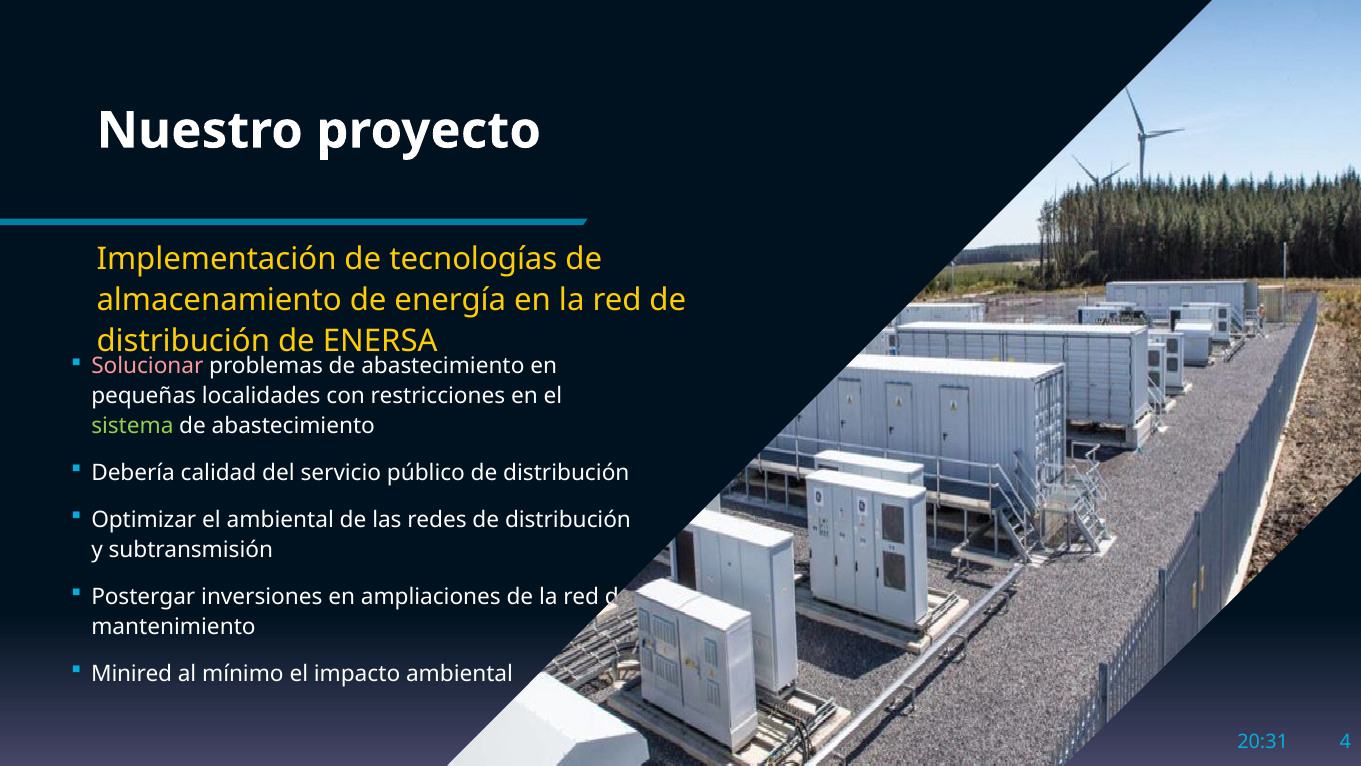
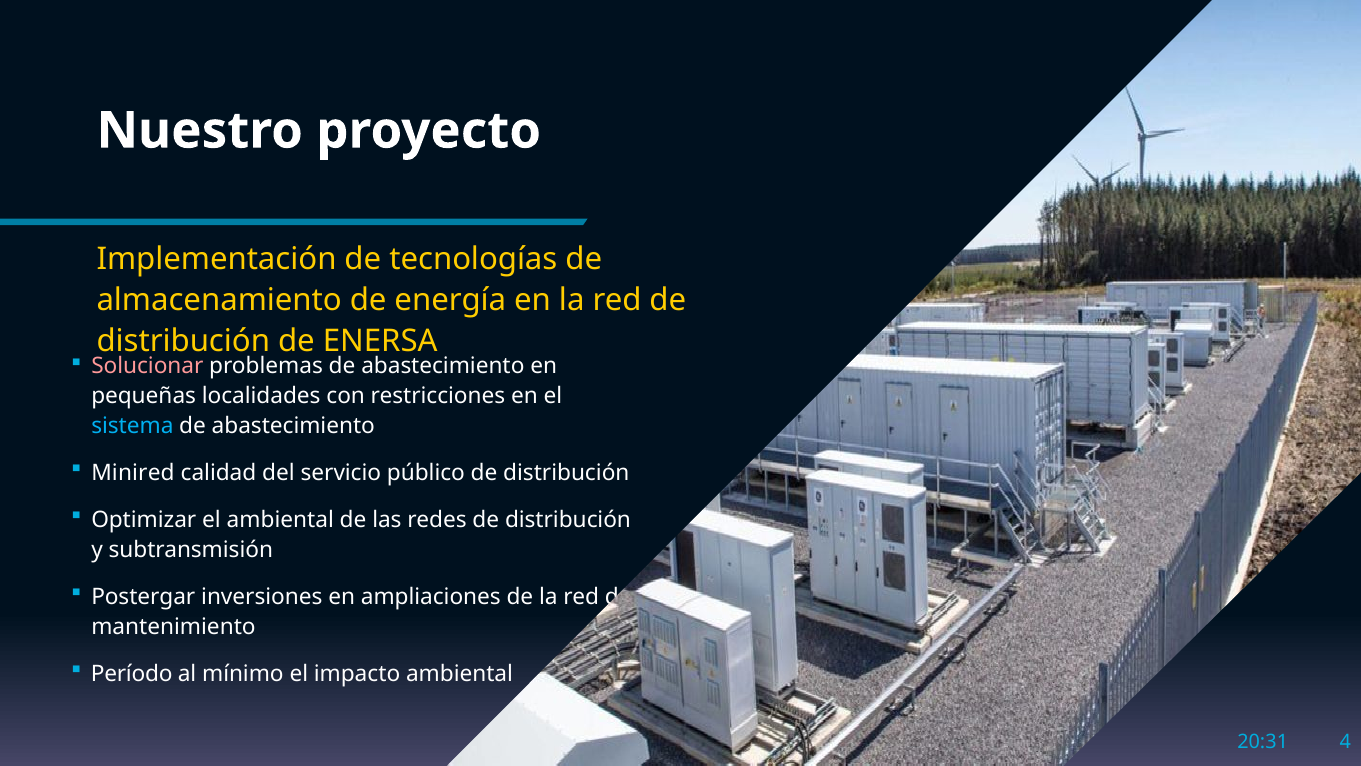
sistema colour: light green -> light blue
Debería: Debería -> Minired
Minired: Minired -> Período
